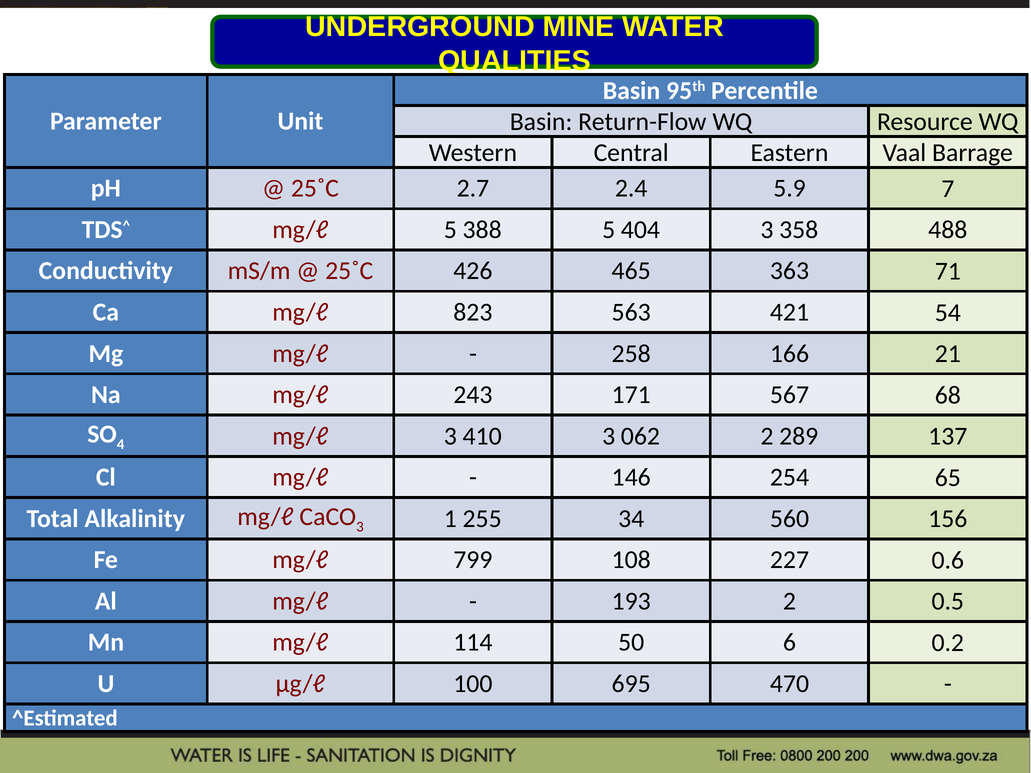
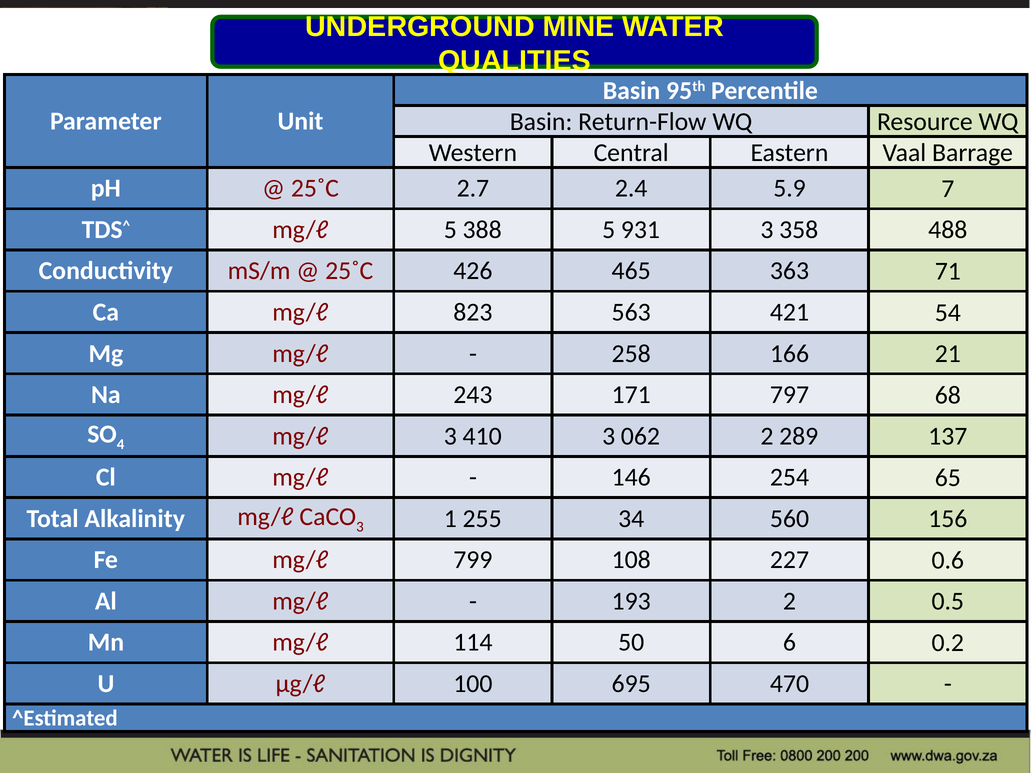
404: 404 -> 931
567: 567 -> 797
